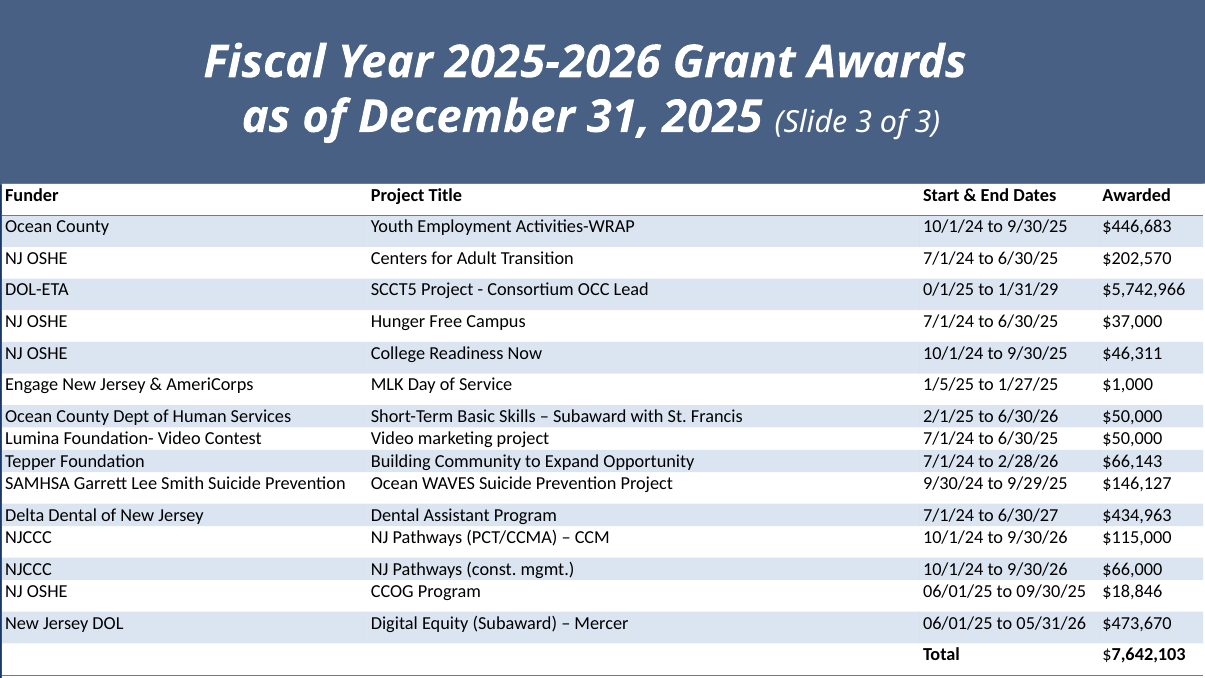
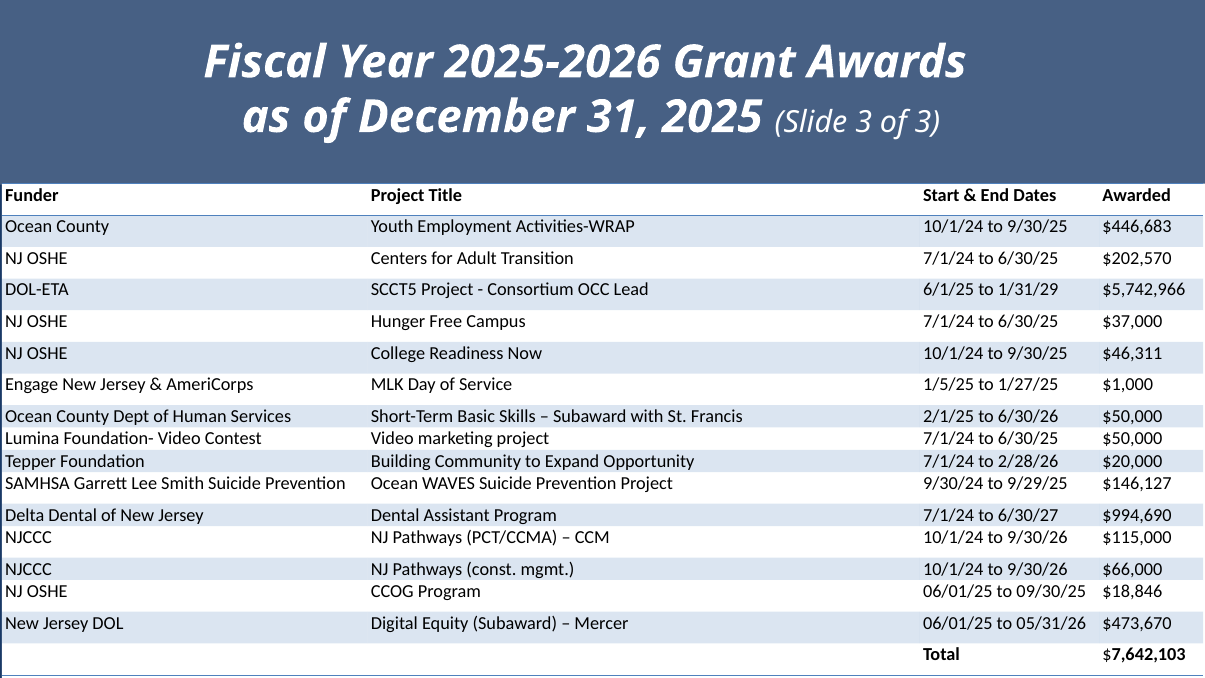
0/1/25: 0/1/25 -> 6/1/25
$66,143: $66,143 -> $20,000
$434,963: $434,963 -> $994,690
